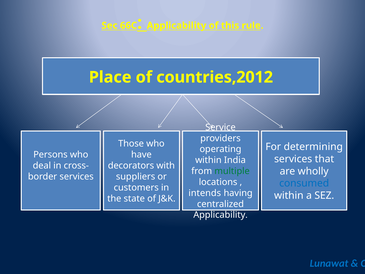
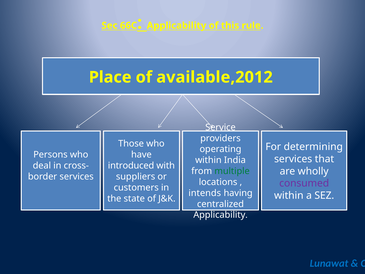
countries,2012: countries,2012 -> available,2012
decorators: decorators -> introduced
consumed colour: blue -> purple
